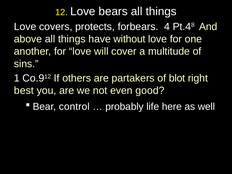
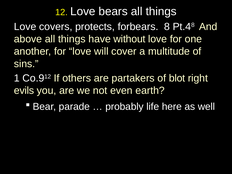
4: 4 -> 8
best: best -> evils
good: good -> earth
control: control -> parade
